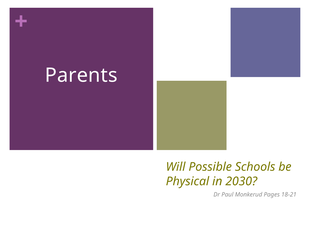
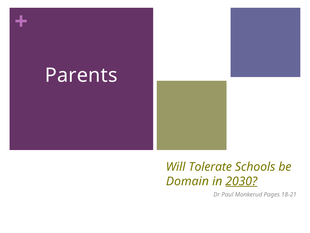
Possible: Possible -> Tolerate
Physical: Physical -> Domain
2030 underline: none -> present
